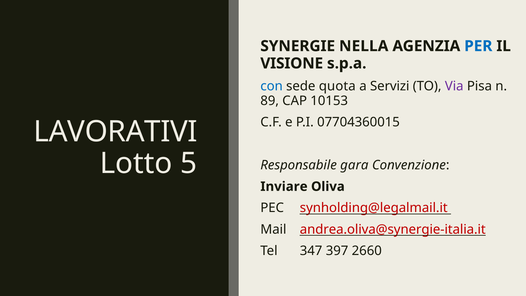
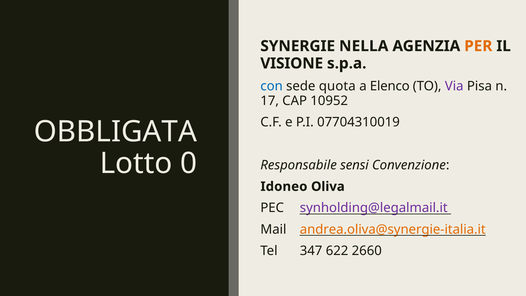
PER colour: blue -> orange
Servizi: Servizi -> Elenco
89: 89 -> 17
10153: 10153 -> 10952
07704360015: 07704360015 -> 07704310019
LAVORATIVI: LAVORATIVI -> OBBLIGATA
5: 5 -> 0
gara: gara -> sensi
Inviare: Inviare -> Idoneo
synholding@legalmail.it colour: red -> purple
andrea.oliva@synergie-italia.it colour: red -> orange
397: 397 -> 622
